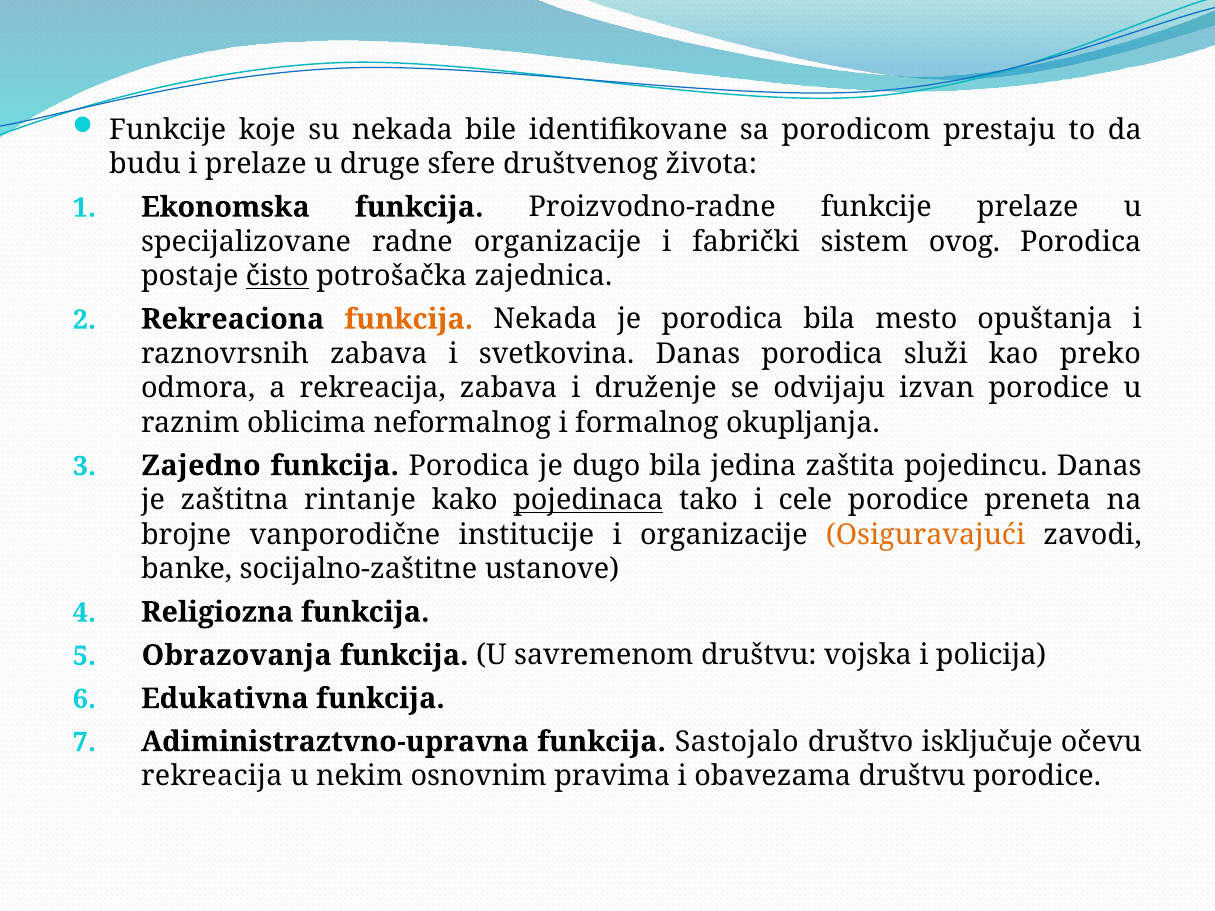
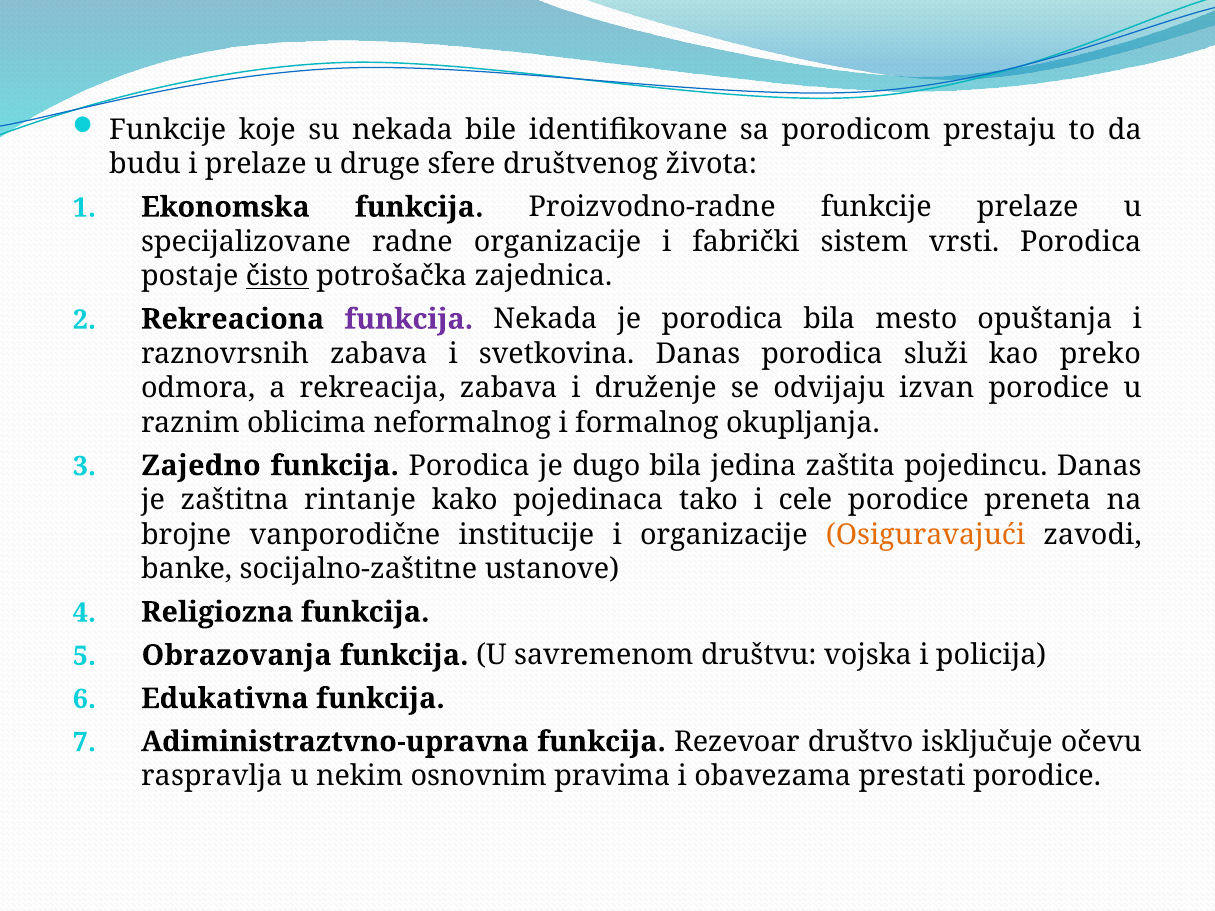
ovog: ovog -> vrsti
funkcija at (409, 319) colour: orange -> purple
pojedinaca underline: present -> none
Sastojalo: Sastojalo -> Rezevoar
rekreacija at (212, 776): rekreacija -> raspravlja
obavezama društvu: društvu -> prestati
